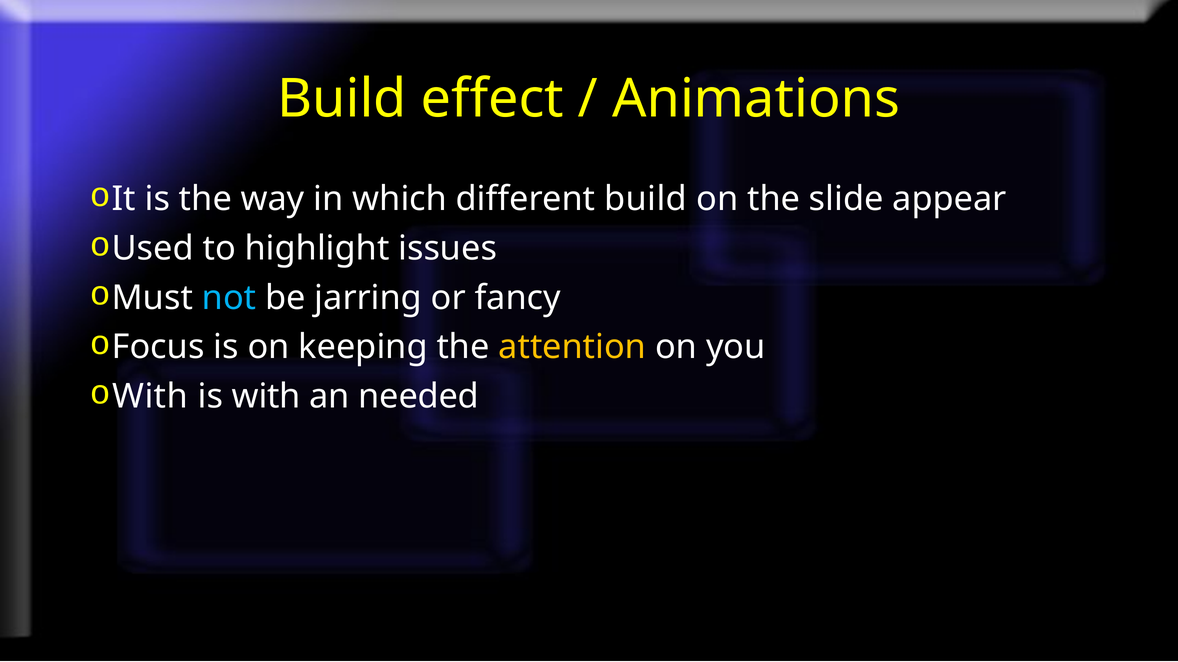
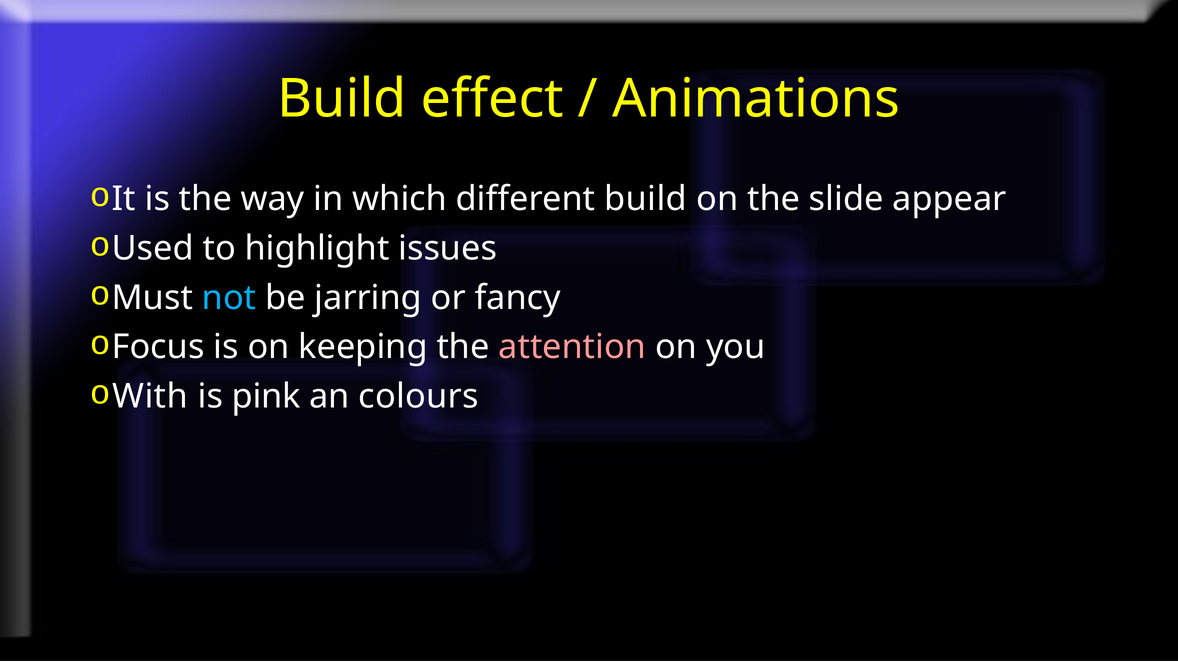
attention colour: yellow -> pink
is with: with -> pink
needed: needed -> colours
